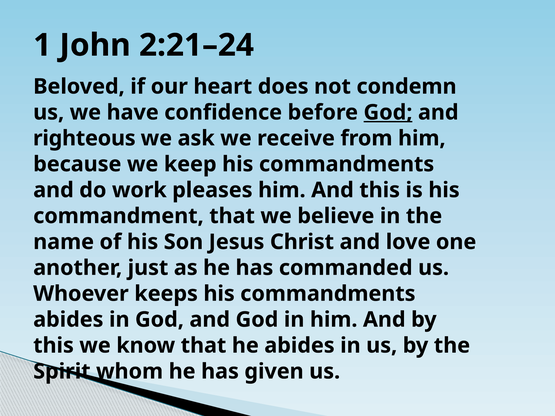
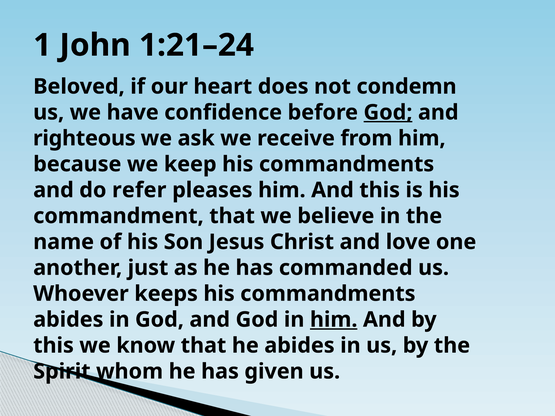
2:21–24: 2:21–24 -> 1:21–24
work: work -> refer
him at (334, 320) underline: none -> present
